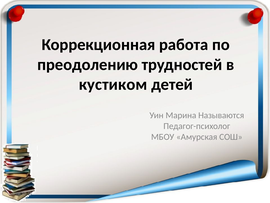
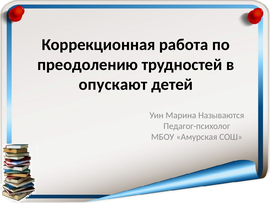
кустиком: кустиком -> опускают
